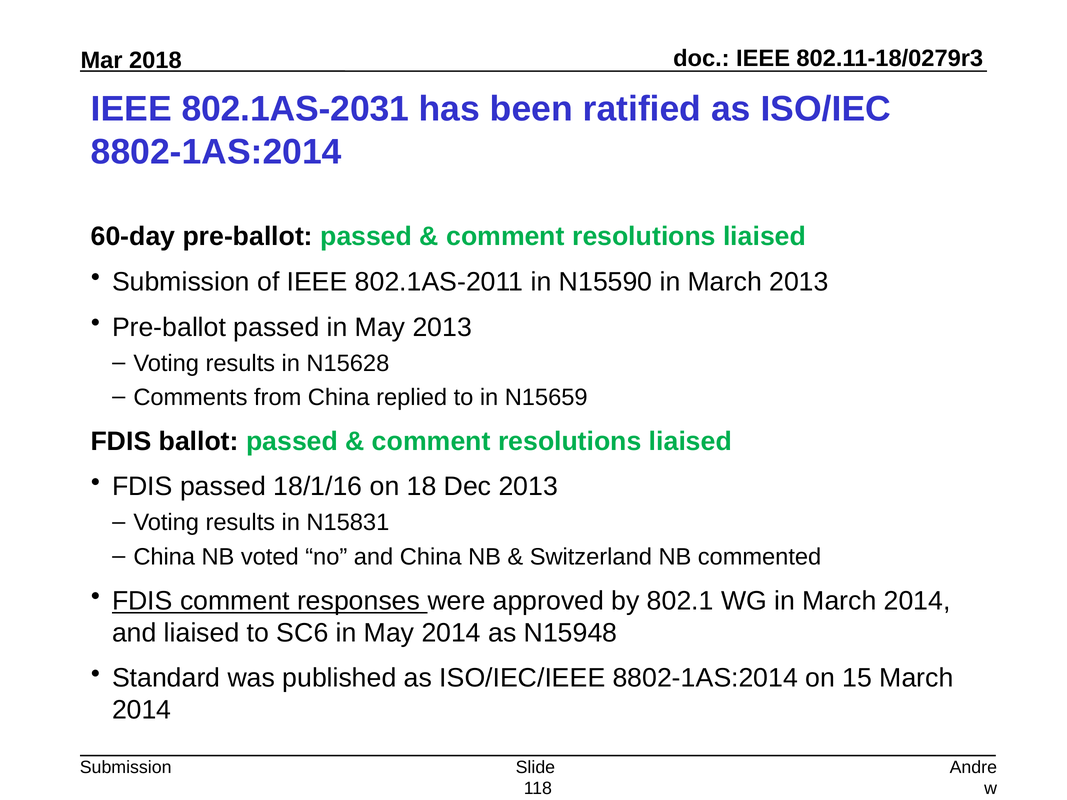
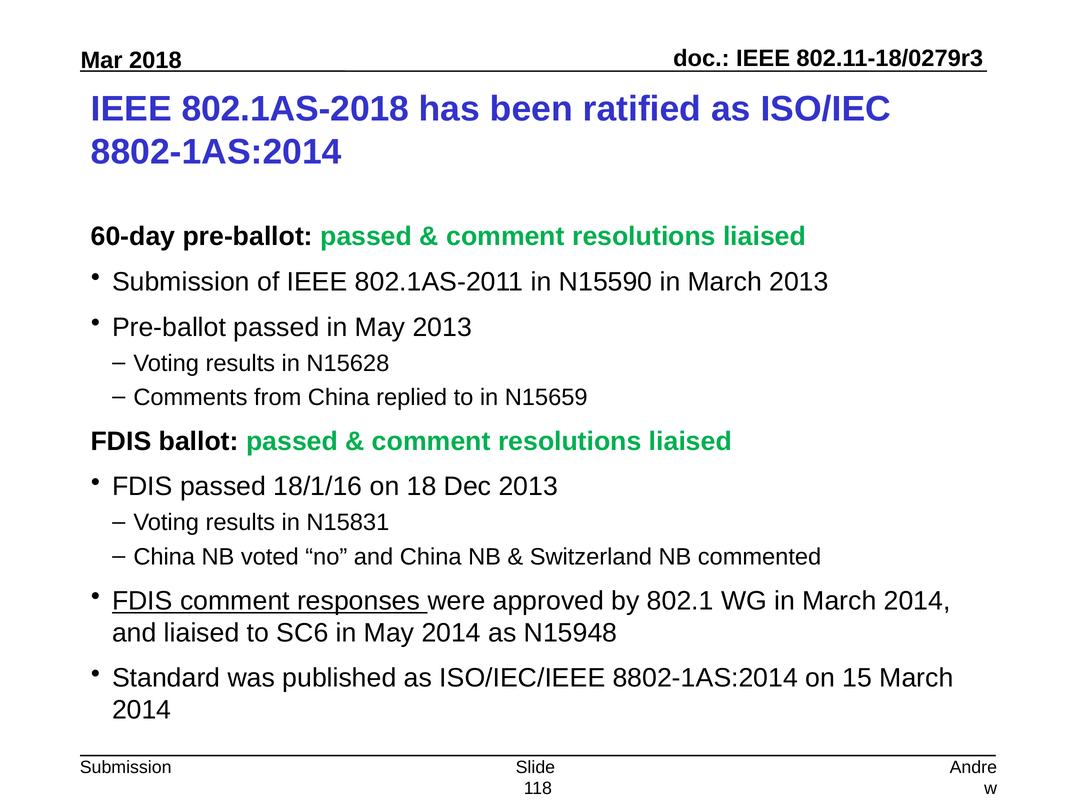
802.1AS-2031: 802.1AS-2031 -> 802.1AS-2018
